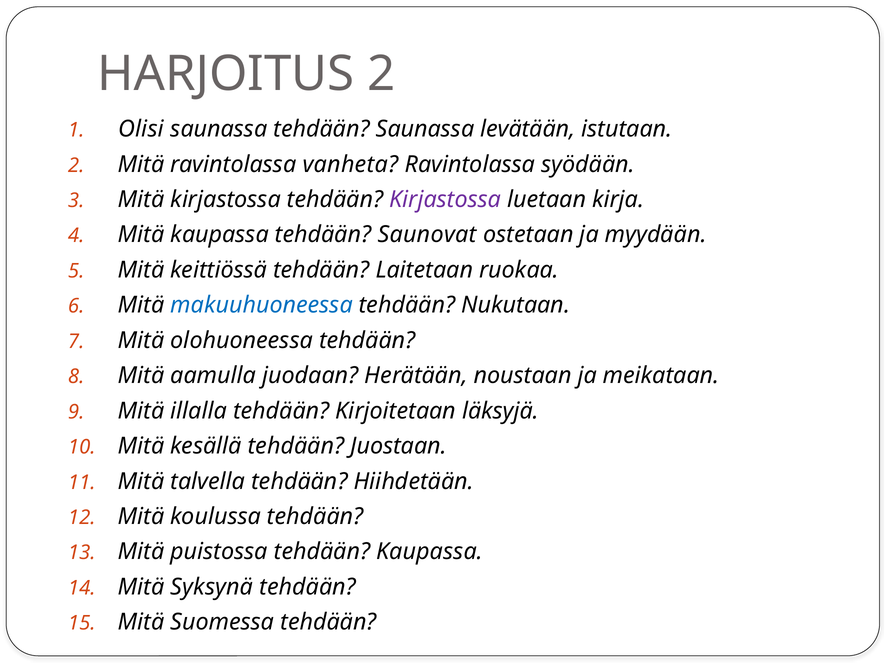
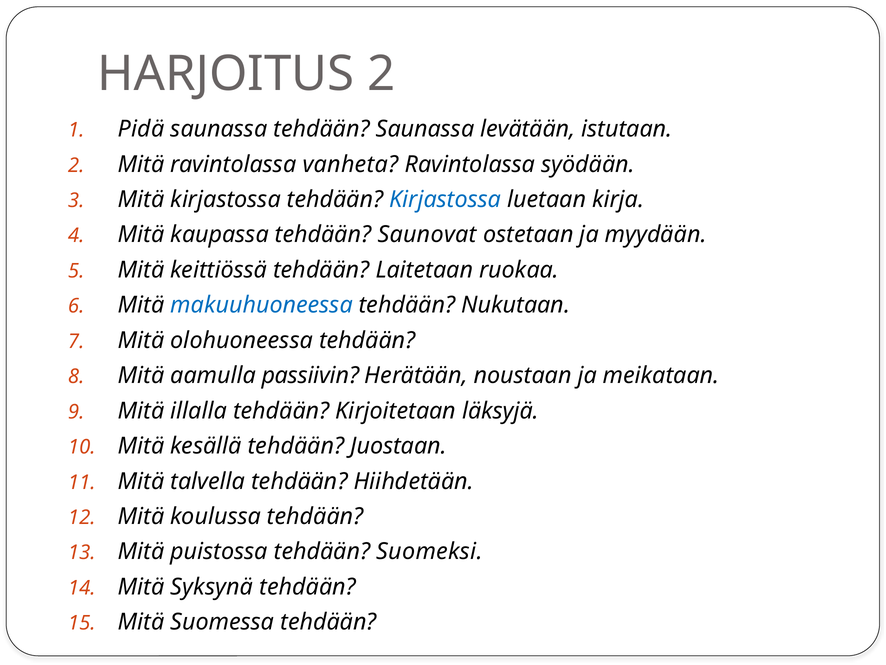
Olisi: Olisi -> Pidä
Kirjastossa at (445, 199) colour: purple -> blue
juodaan: juodaan -> passiivin
tehdään Kaupassa: Kaupassa -> Suomeksi
